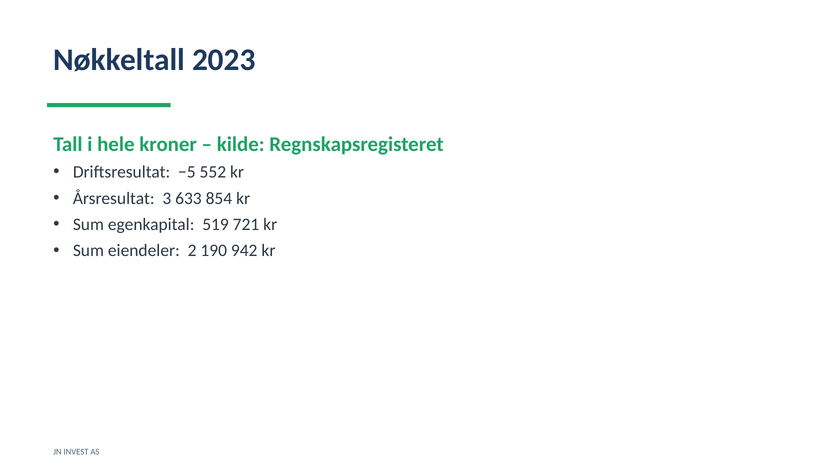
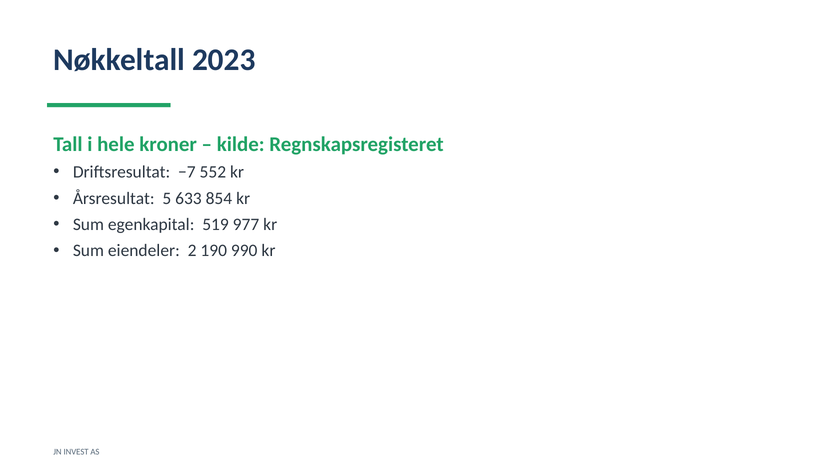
−5: −5 -> −7
3: 3 -> 5
721: 721 -> 977
942: 942 -> 990
